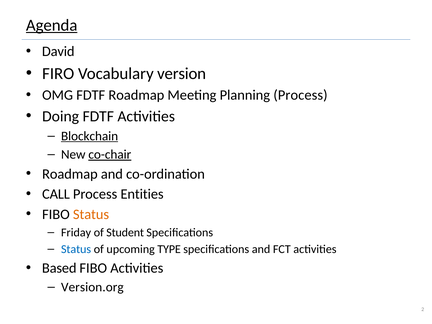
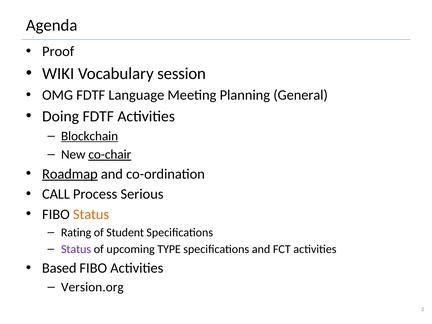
Agenda underline: present -> none
David: David -> Proof
FIRO: FIRO -> WIKI
version: version -> session
FDTF Roadmap: Roadmap -> Language
Planning Process: Process -> General
Roadmap at (70, 174) underline: none -> present
Entities: Entities -> Serious
Friday: Friday -> Rating
Status at (76, 249) colour: blue -> purple
